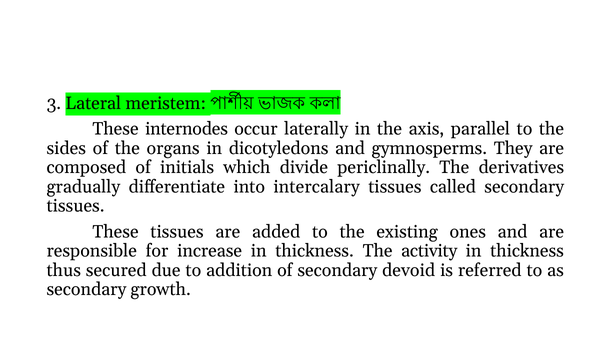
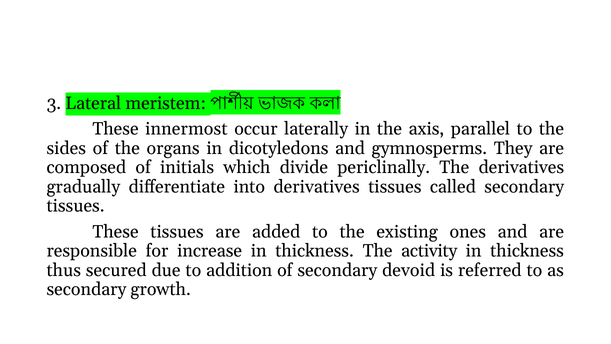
internodes: internodes -> innermost
into intercalary: intercalary -> derivatives
